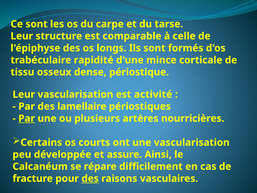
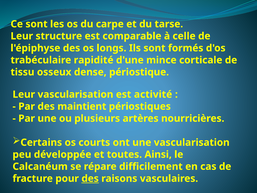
lamellaire: lamellaire -> maintient
Par at (27, 118) underline: present -> none
assure: assure -> toutes
